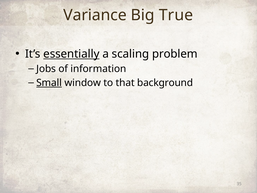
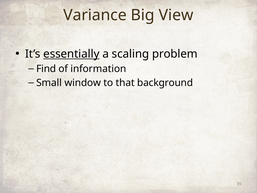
True: True -> View
Jobs: Jobs -> Find
Small underline: present -> none
